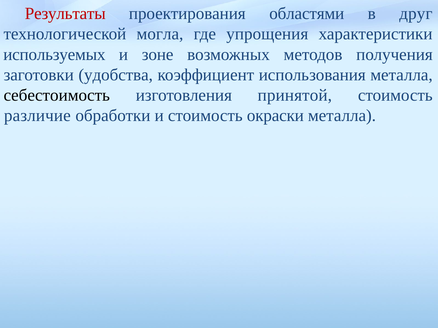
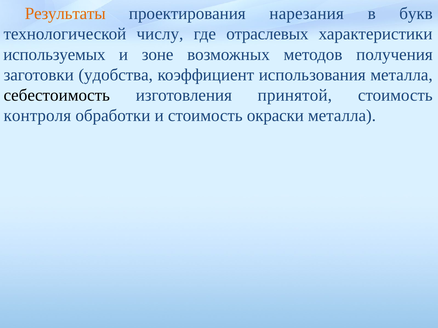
Результаты colour: red -> orange
областями: областями -> нарезания
друг: друг -> букв
могла: могла -> числу
упрощения: упрощения -> отраслевых
различие: различие -> контроля
